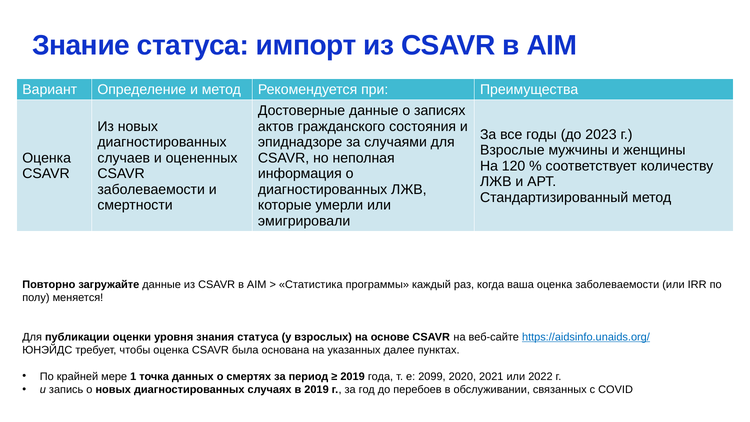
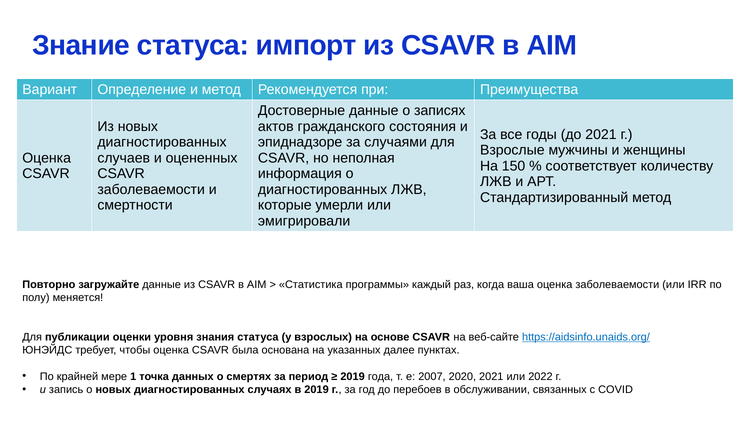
до 2023: 2023 -> 2021
120: 120 -> 150
2099: 2099 -> 2007
